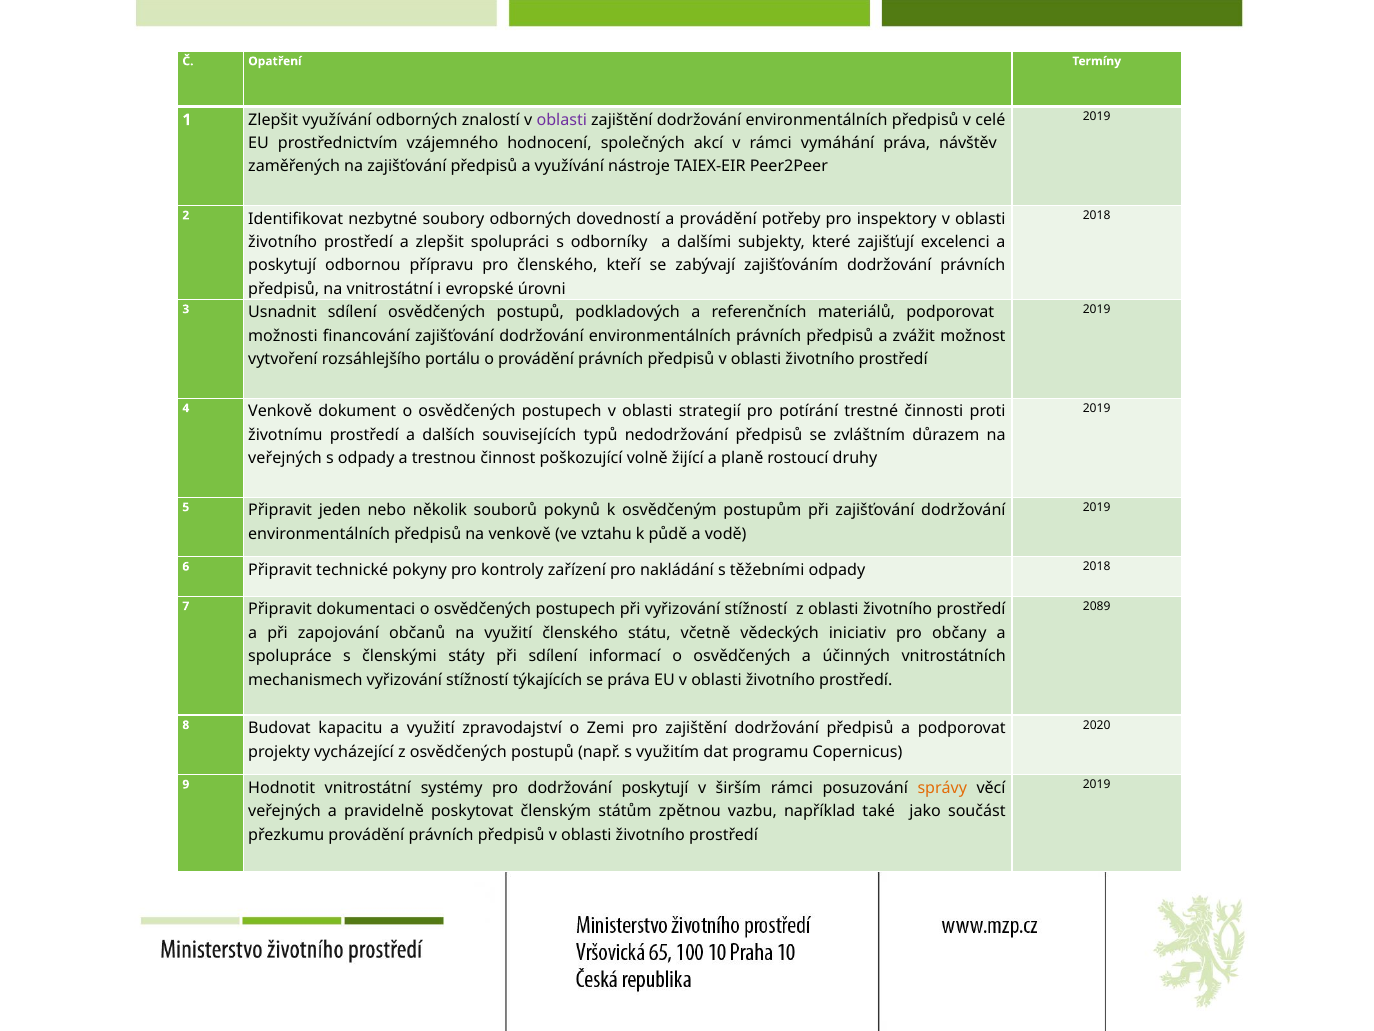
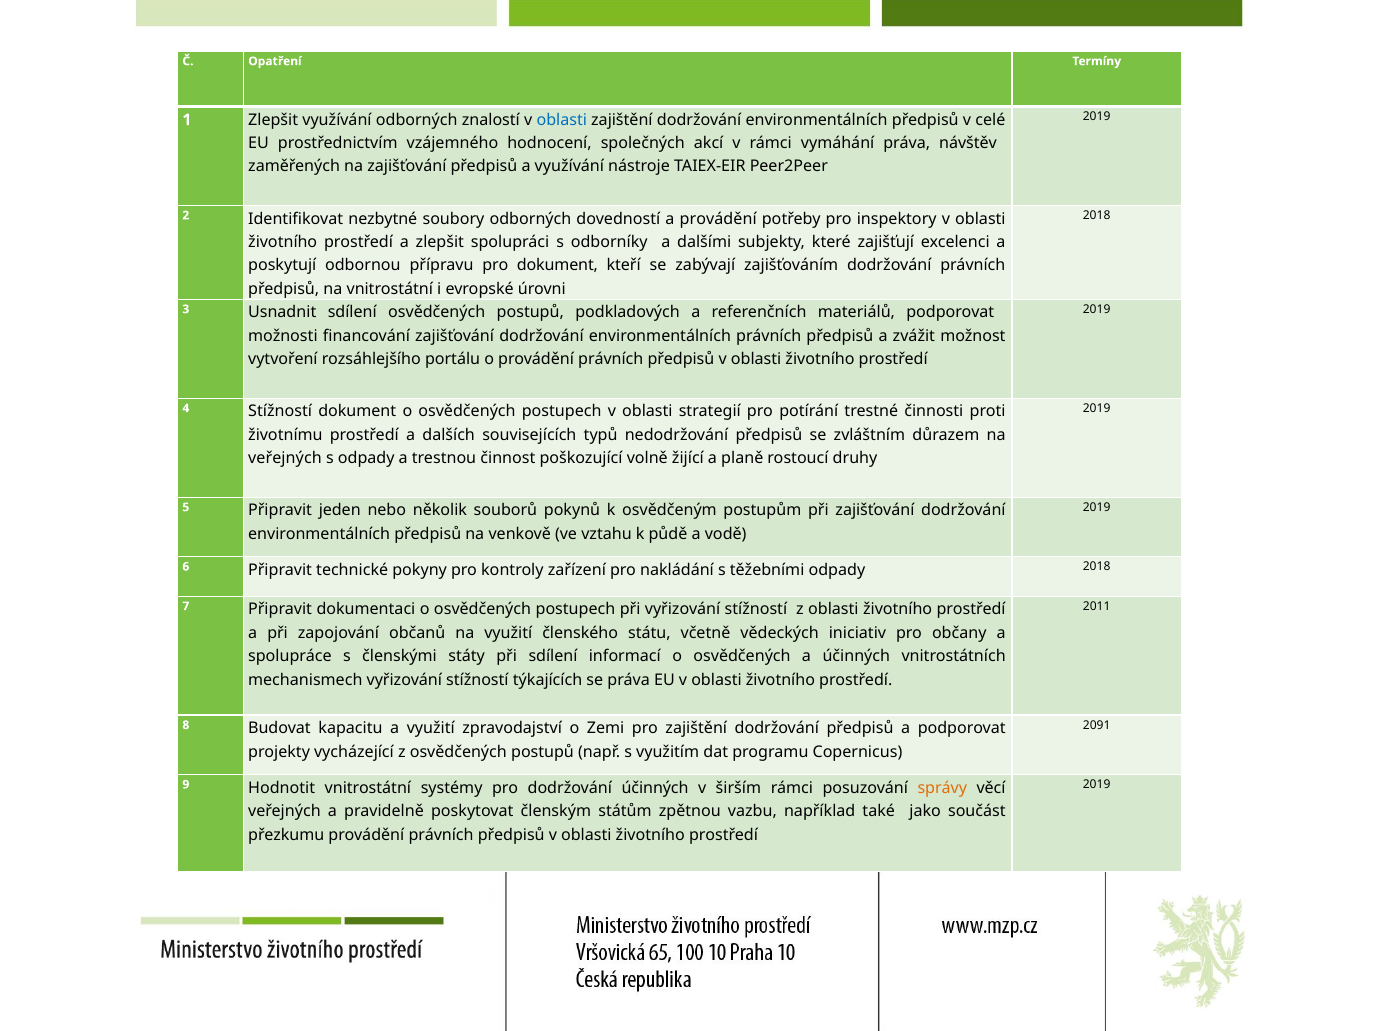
oblasti at (562, 120) colour: purple -> blue
pro členského: členského -> dokument
4 Venkově: Venkově -> Stížností
2089: 2089 -> 2011
2020: 2020 -> 2091
dodržování poskytují: poskytují -> účinných
